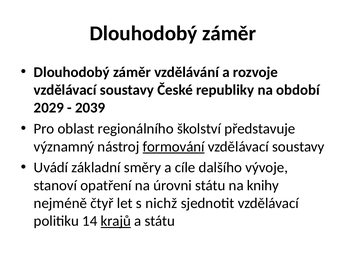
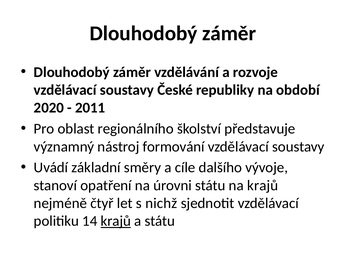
2029: 2029 -> 2020
2039: 2039 -> 2011
formování underline: present -> none
na knihy: knihy -> krajů
